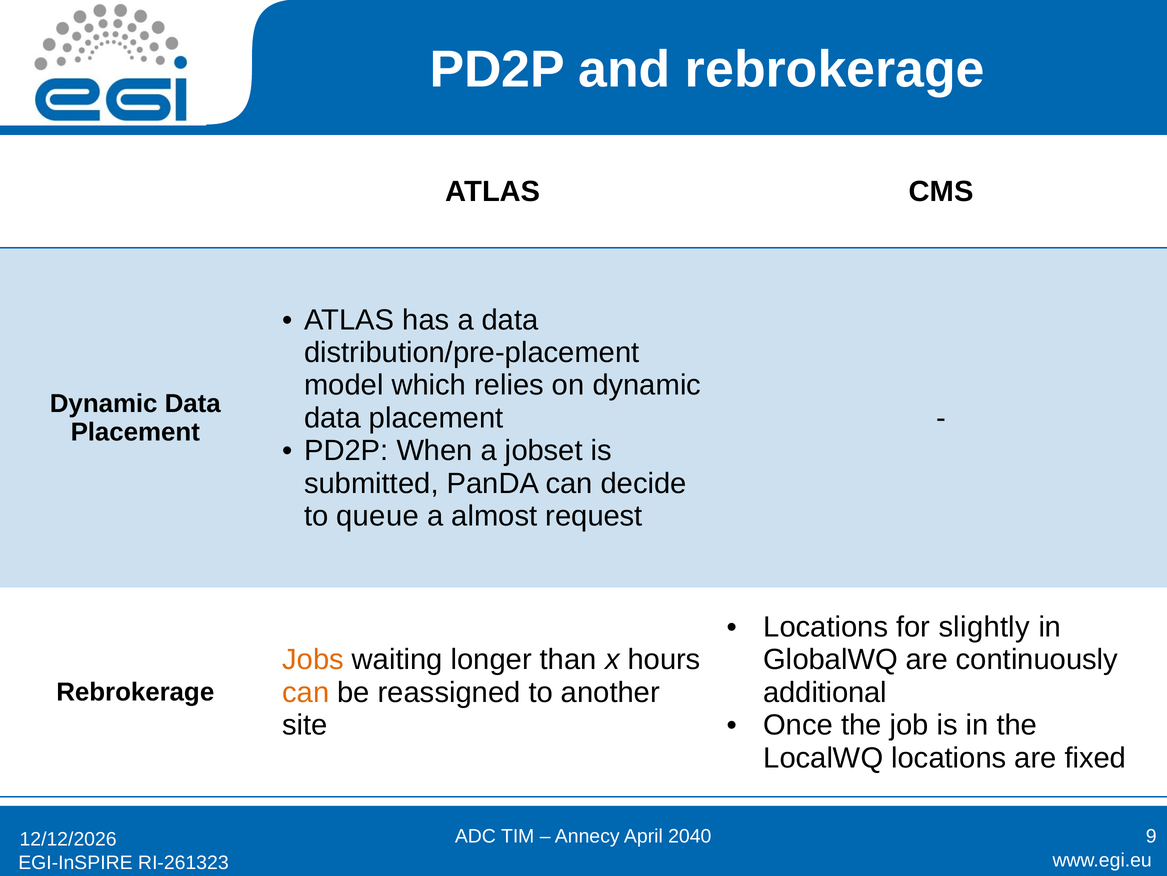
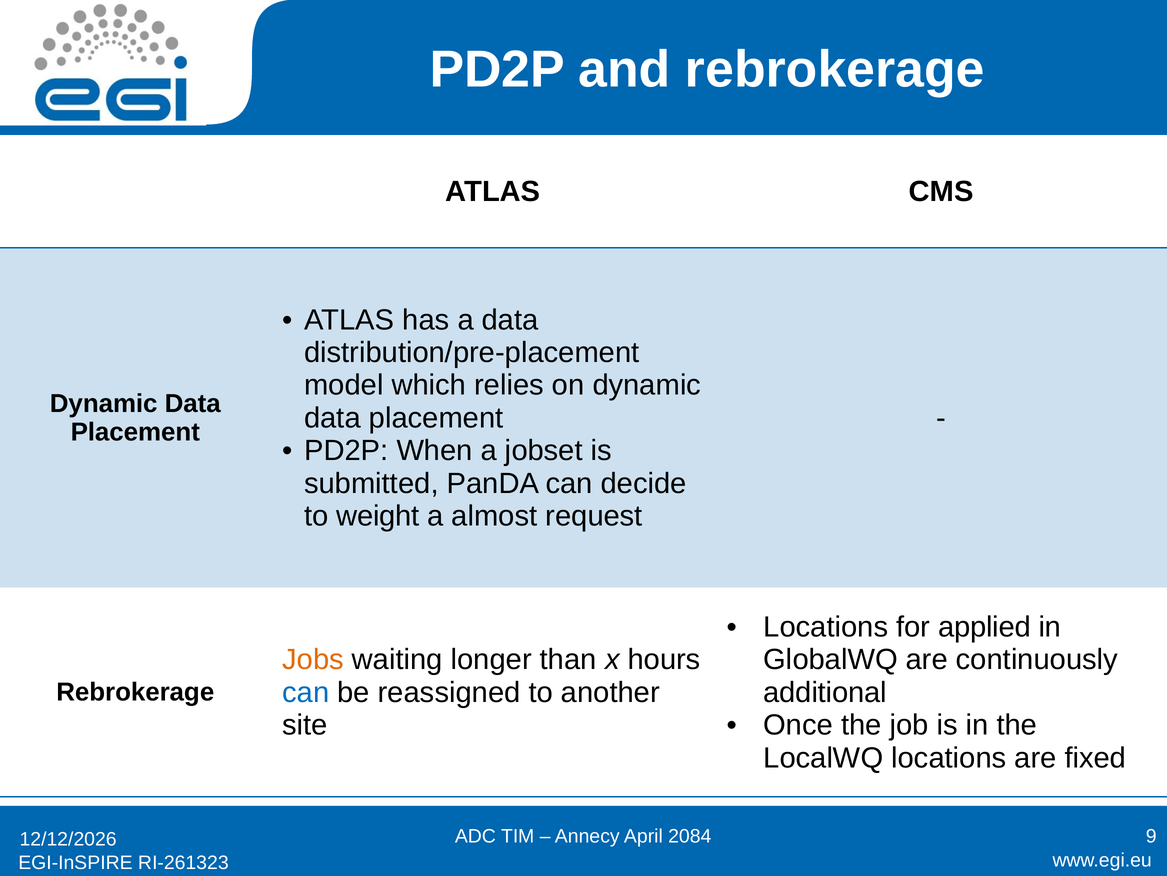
queue: queue -> weight
slightly: slightly -> applied
can at (306, 692) colour: orange -> blue
2040: 2040 -> 2084
